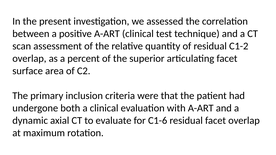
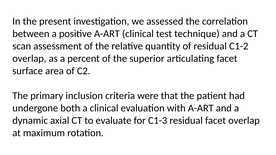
C1-6: C1-6 -> C1-3
